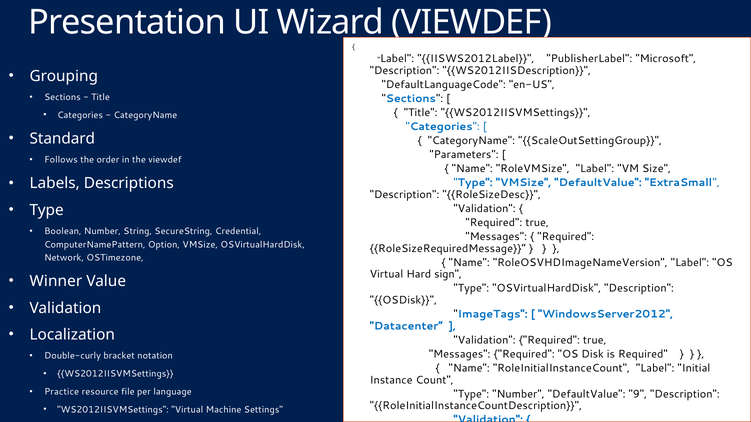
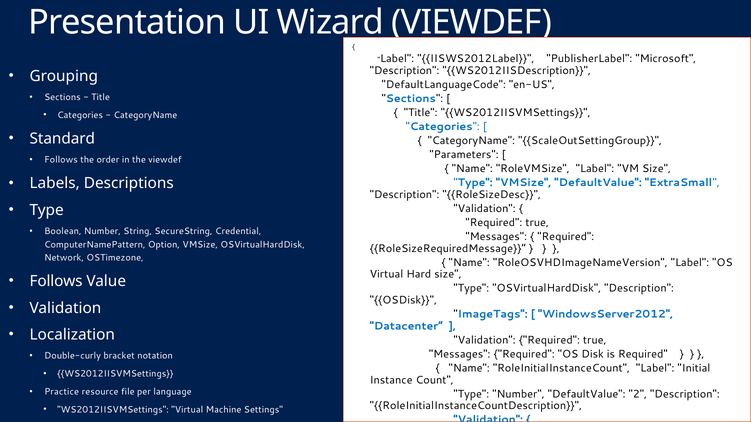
Hard sign: sign -> size
Winner at (56, 282): Winner -> Follows
9: 9 -> 2
